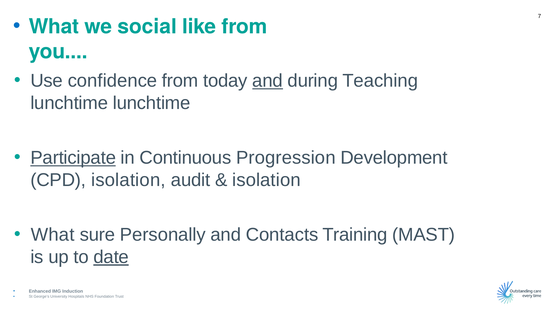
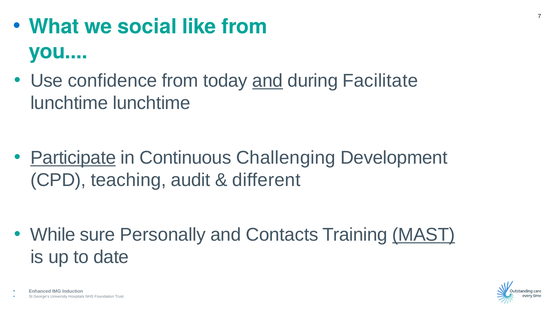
Teaching: Teaching -> Facilitate
Progression: Progression -> Challenging
CPD isolation: isolation -> teaching
isolation at (266, 180): isolation -> different
What at (53, 235): What -> While
MAST underline: none -> present
date underline: present -> none
